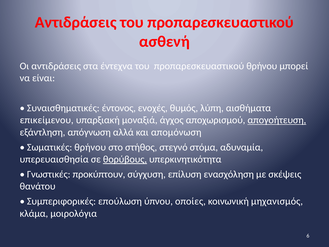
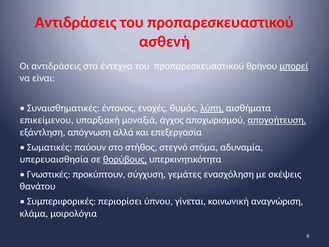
μπορεί underline: none -> present
λύπη underline: none -> present
απομόνωση: απομόνωση -> επεξεργασία
Σωματικές θρήνου: θρήνου -> παύουν
επίλυση: επίλυση -> γεμάτες
επούλωση: επούλωση -> περιορίσει
οποίες: οποίες -> γίνεται
μηχανισμός: μηχανισμός -> αναγνώριση
